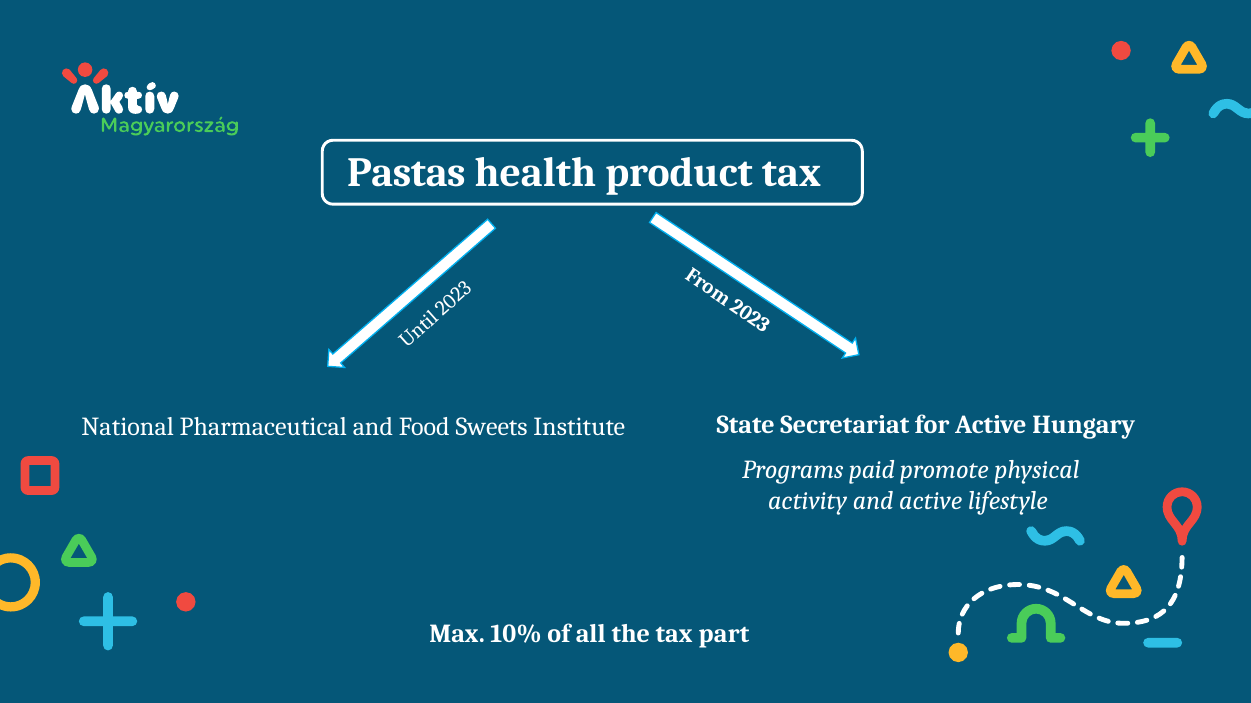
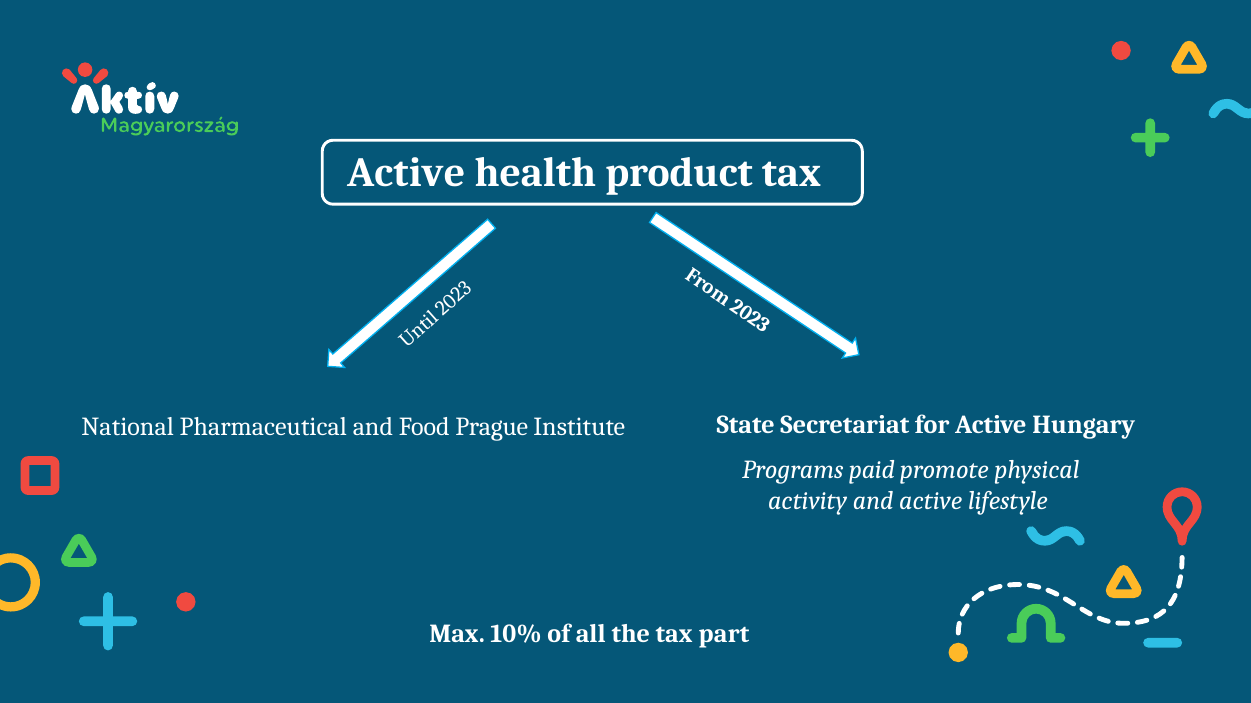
Pastas at (406, 173): Pastas -> Active
Sweets: Sweets -> Prague
